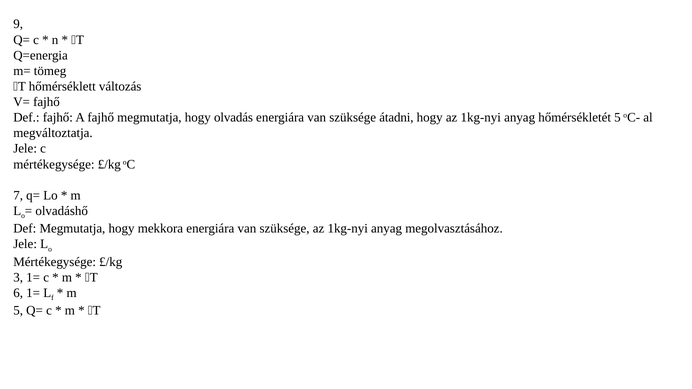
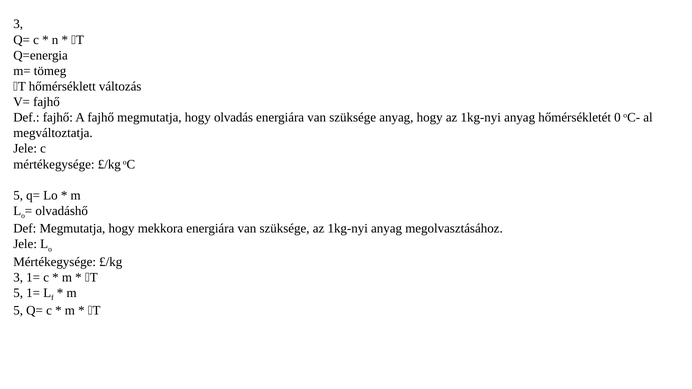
9 at (18, 24): 9 -> 3
szüksége átadni: átadni -> anyag
hőmérsékletét 5: 5 -> 0
7 at (18, 195): 7 -> 5
6 at (18, 293): 6 -> 5
